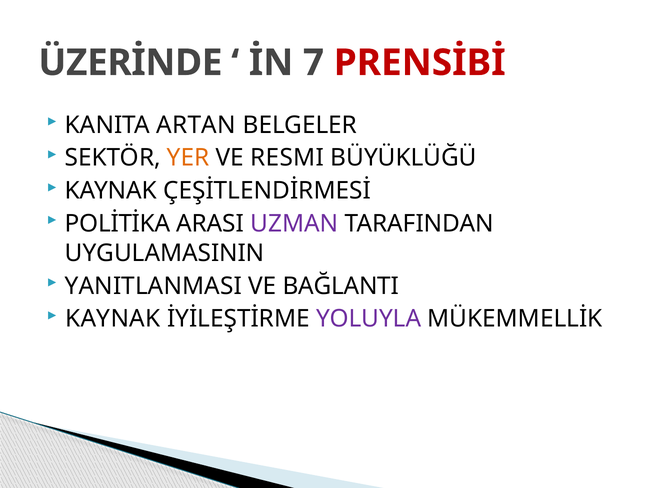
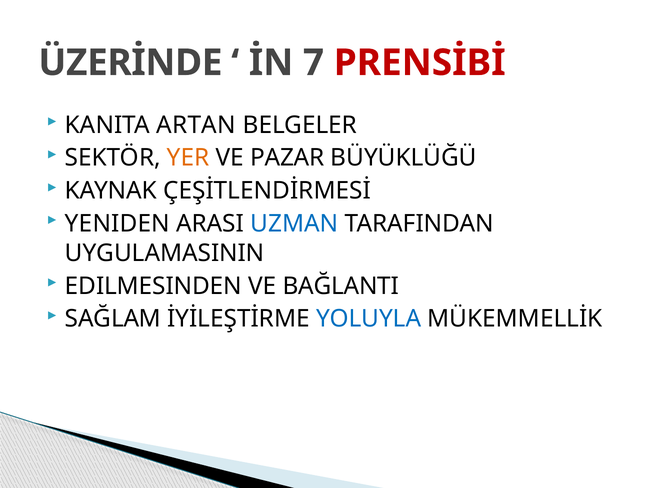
RESMI: RESMI -> PAZAR
POLİTİKA: POLİTİKA -> YENIDEN
UZMAN colour: purple -> blue
YANITLANMASI: YANITLANMASI -> EDILMESINDEN
KAYNAK at (113, 319): KAYNAK -> SAĞLAM
YOLUYLA colour: purple -> blue
